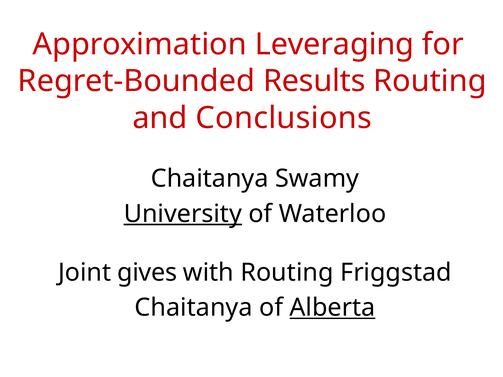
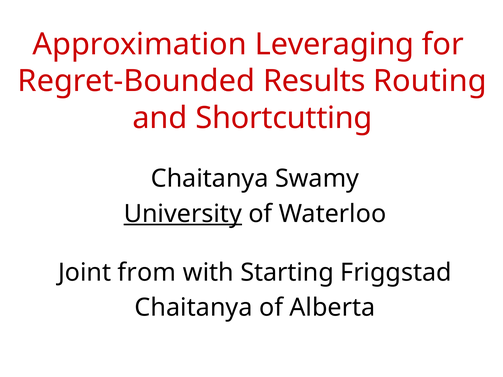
Conclusions: Conclusions -> Shortcutting
gives: gives -> from
with Routing: Routing -> Starting
Alberta underline: present -> none
